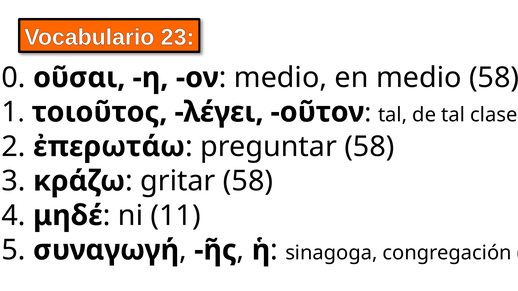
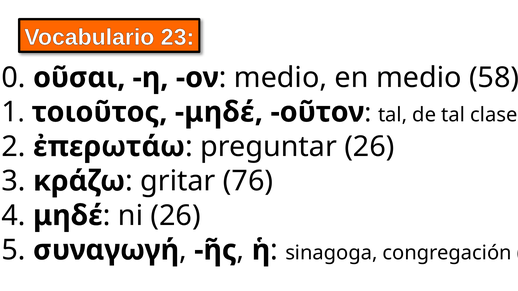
τοιοῦτος λέγει: λέγει -> μηδέ
preguntar 58: 58 -> 26
gritar 58: 58 -> 76
ni 11: 11 -> 26
